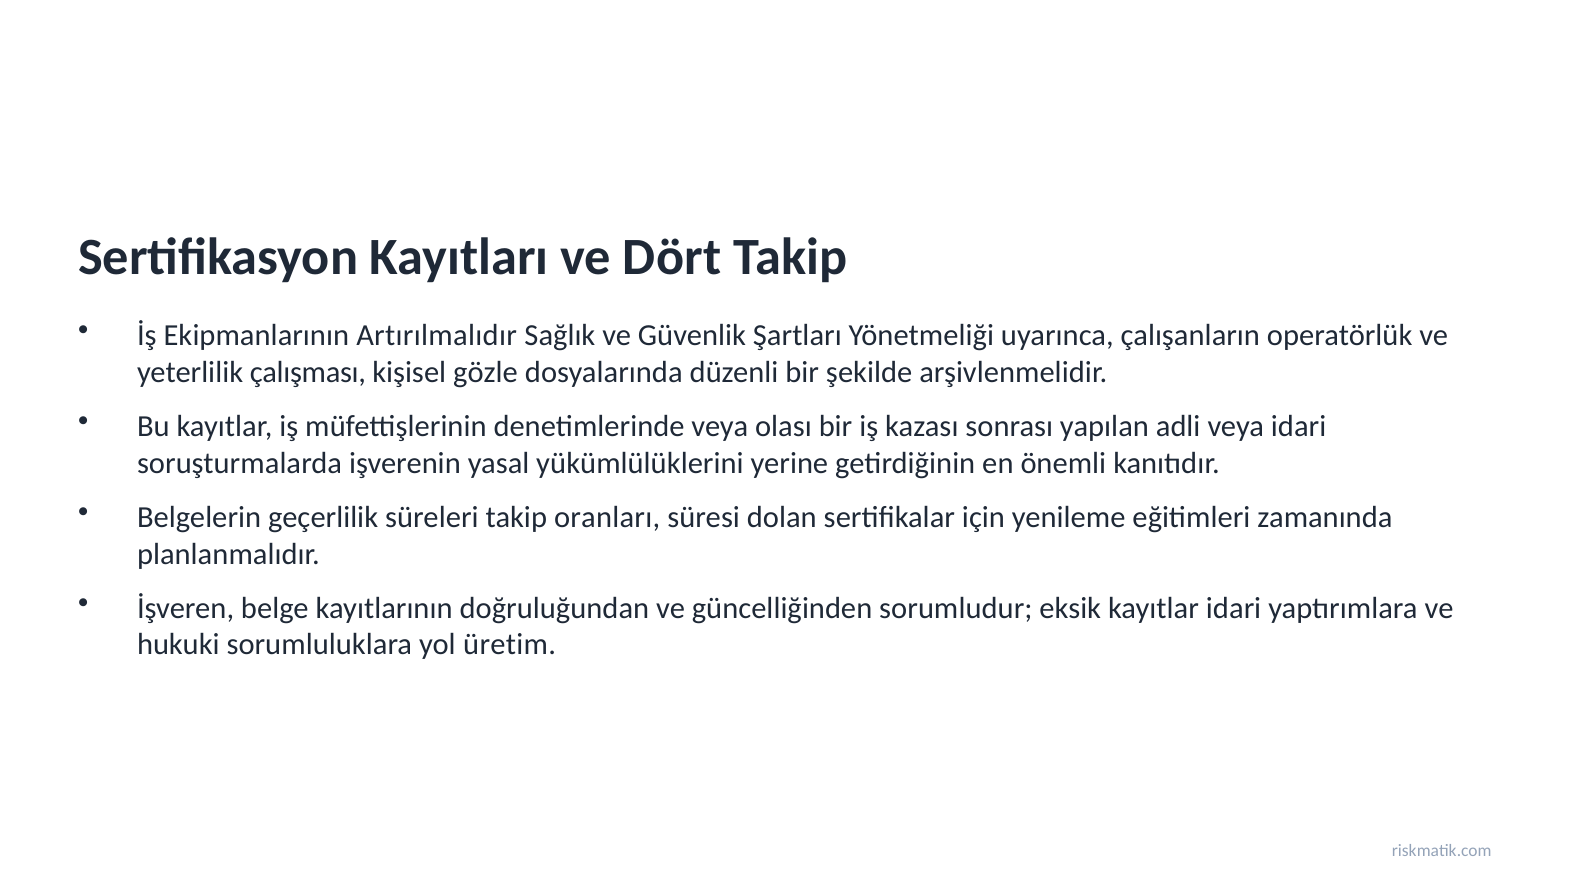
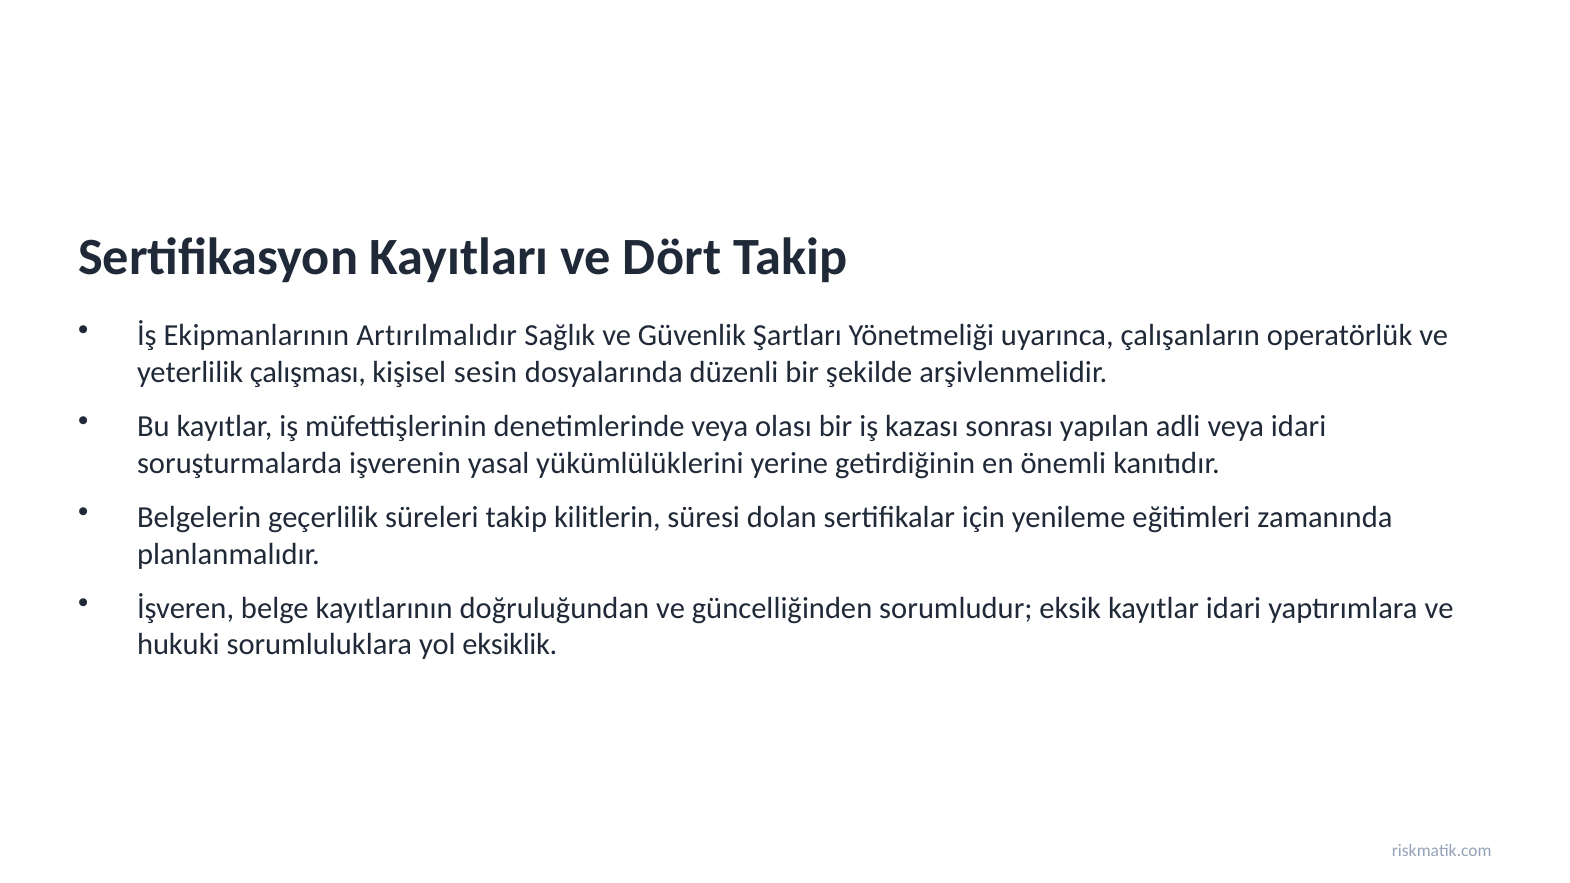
gözle: gözle -> sesin
oranları: oranları -> kilitlerin
üretim: üretim -> eksiklik
